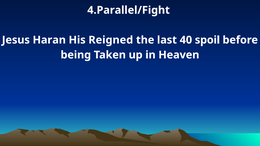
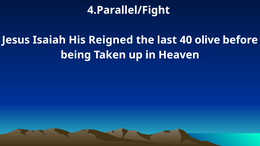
Haran: Haran -> Isaiah
spoil: spoil -> olive
